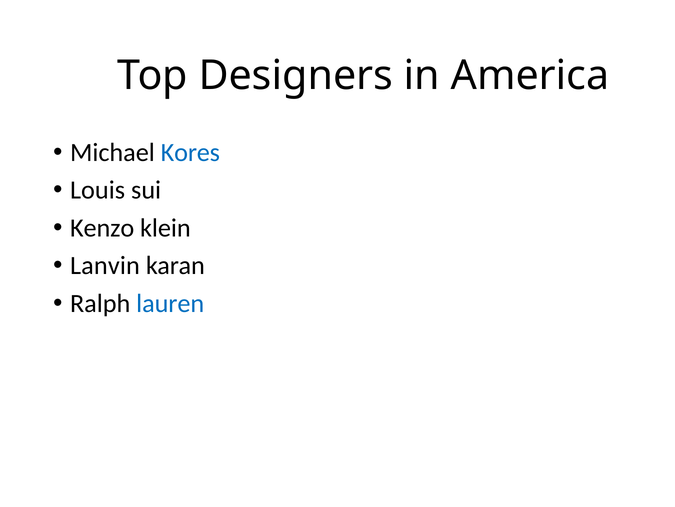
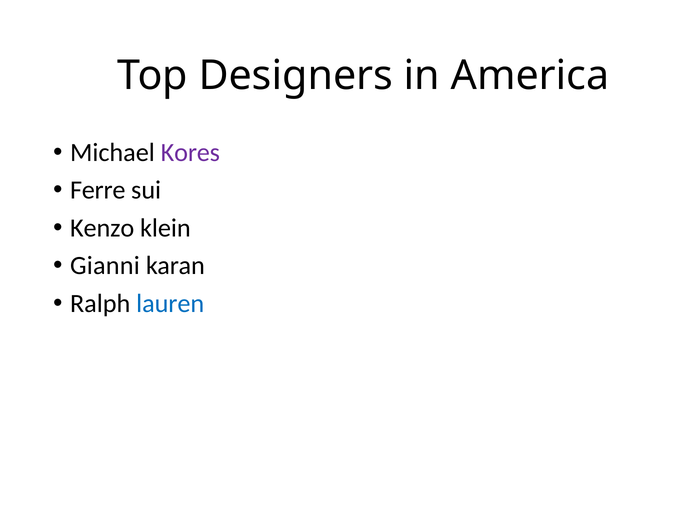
Kores colour: blue -> purple
Louis: Louis -> Ferre
Lanvin: Lanvin -> Gianni
